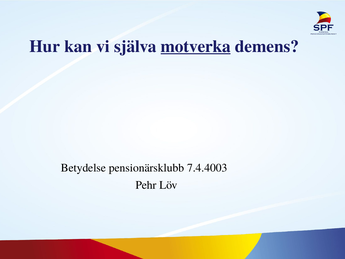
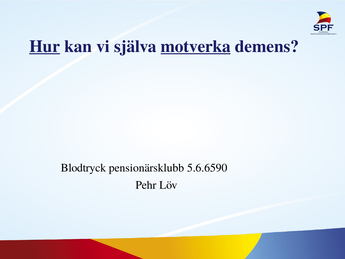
Hur underline: none -> present
Betydelse: Betydelse -> Blodtryck
7.4.4003: 7.4.4003 -> 5.6.6590
